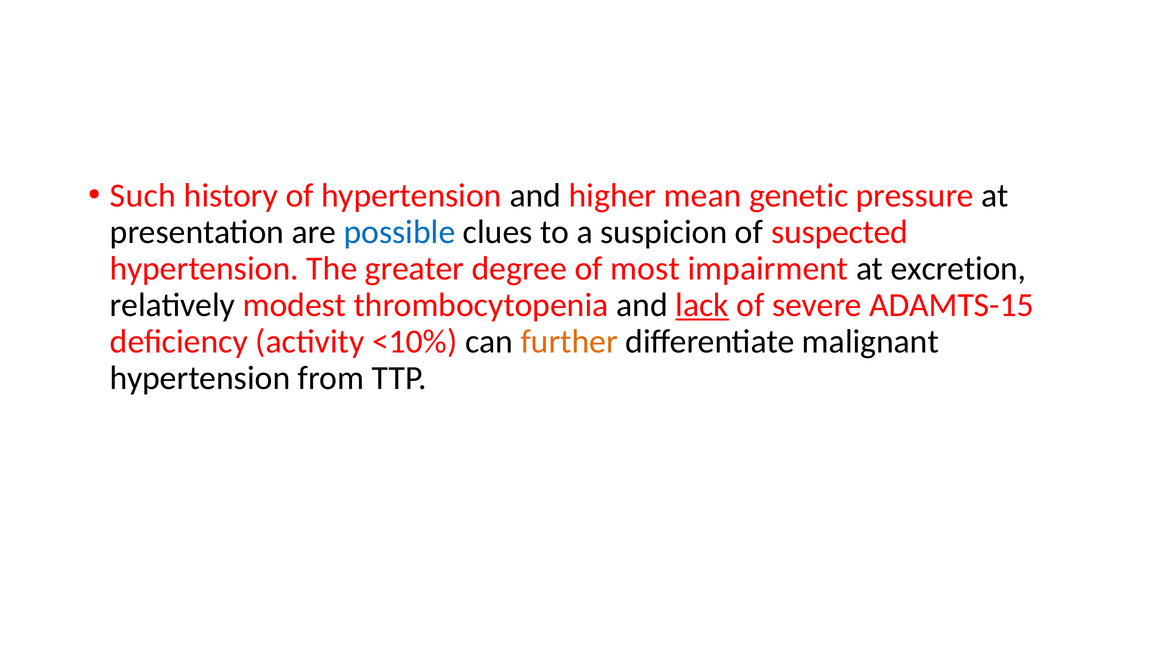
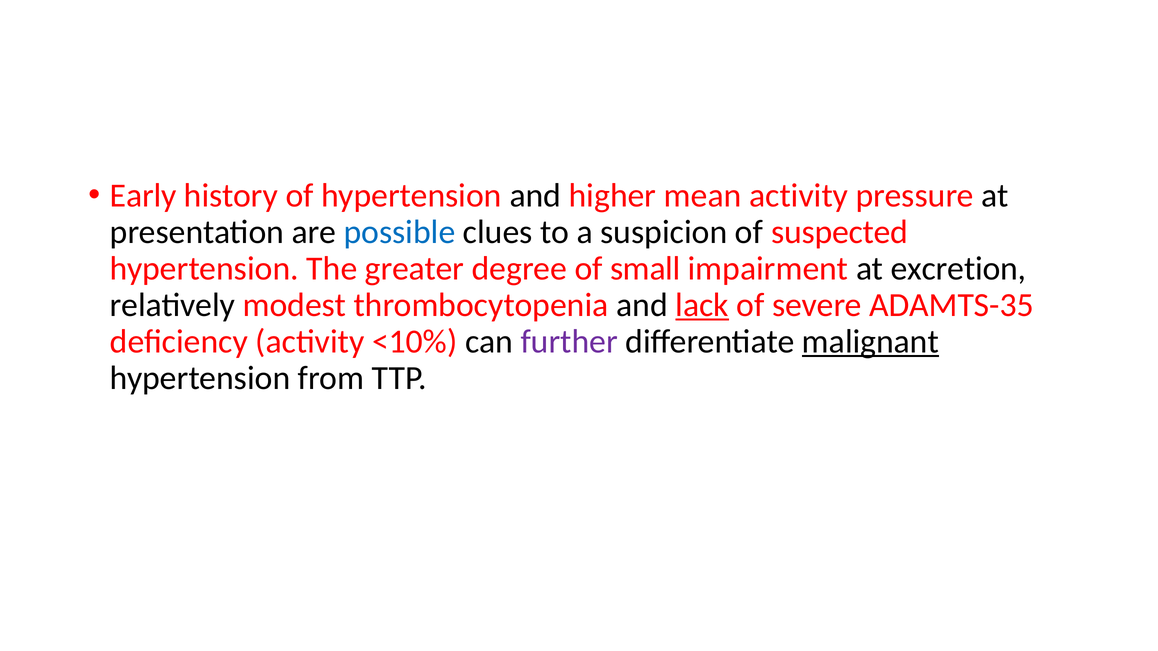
Such: Such -> Early
mean genetic: genetic -> activity
most: most -> small
ADAMTS-15: ADAMTS-15 -> ADAMTS-35
further colour: orange -> purple
malignant underline: none -> present
